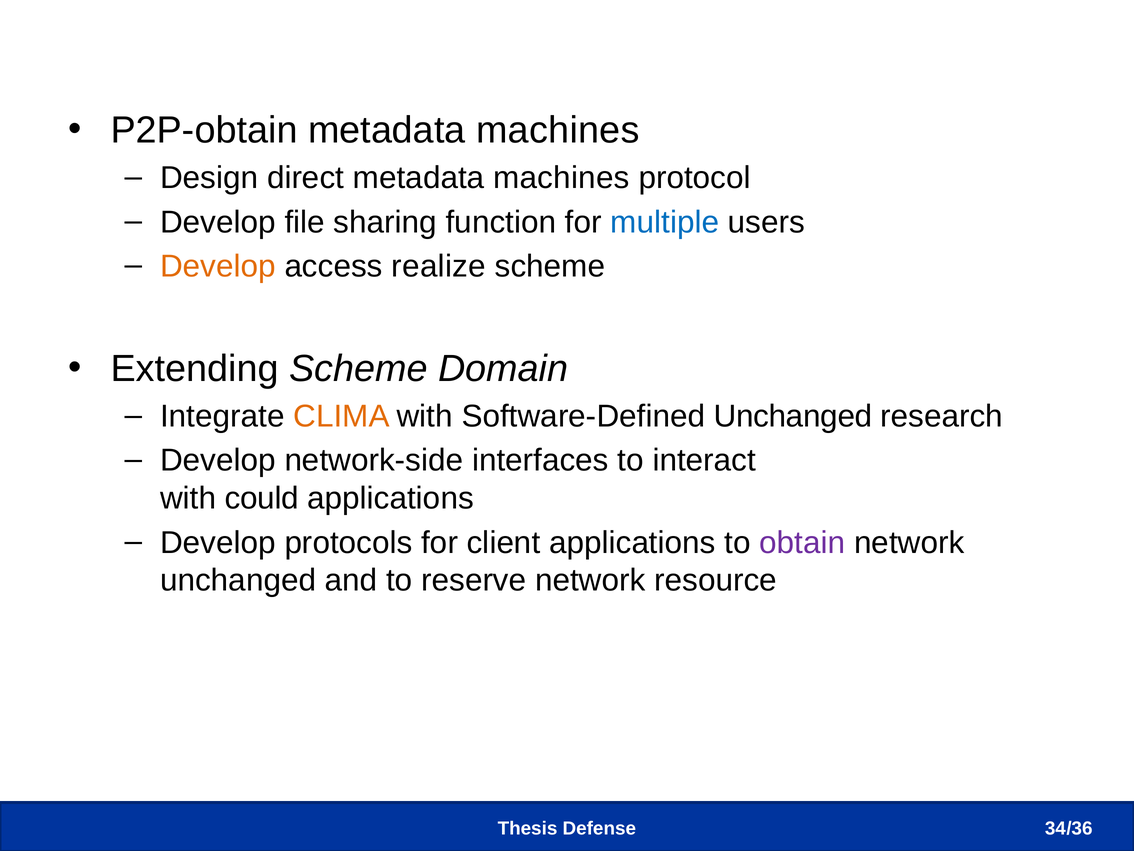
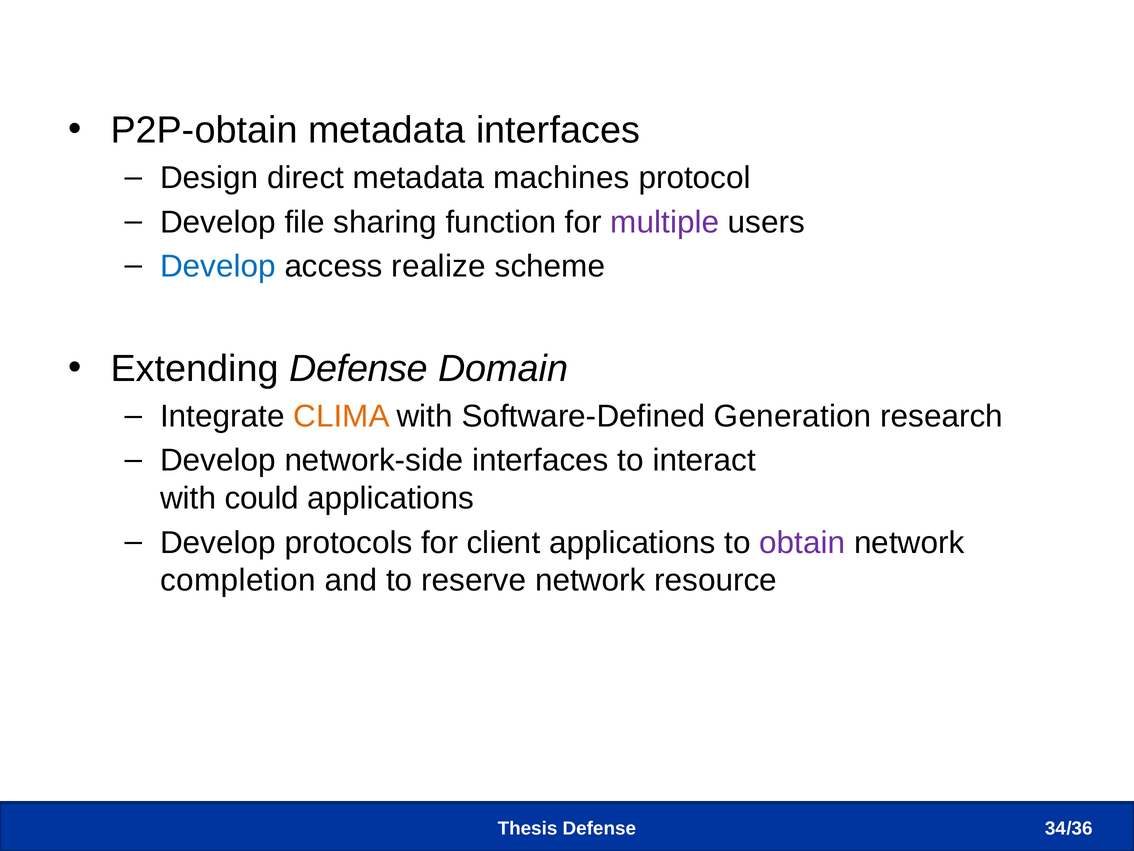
machines at (558, 130): machines -> interfaces
multiple colour: blue -> purple
Develop at (218, 266) colour: orange -> blue
Extending Scheme: Scheme -> Defense
Software-Defined Unchanged: Unchanged -> Generation
unchanged at (238, 580): unchanged -> completion
